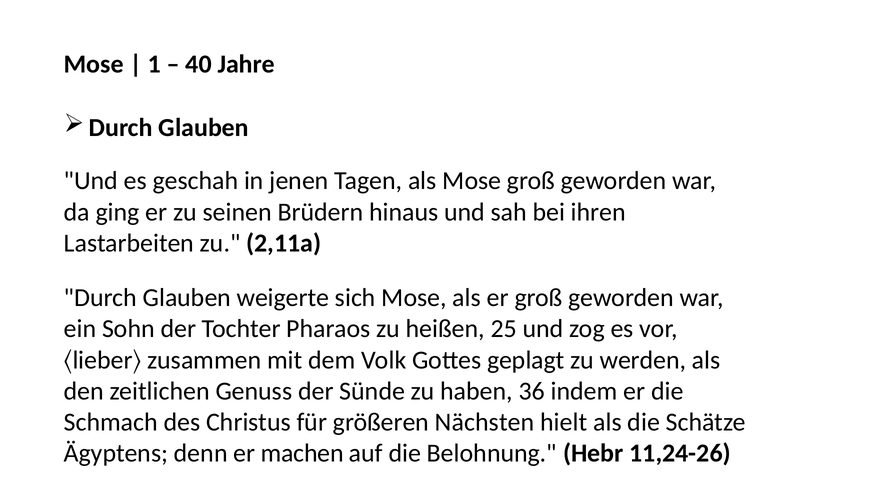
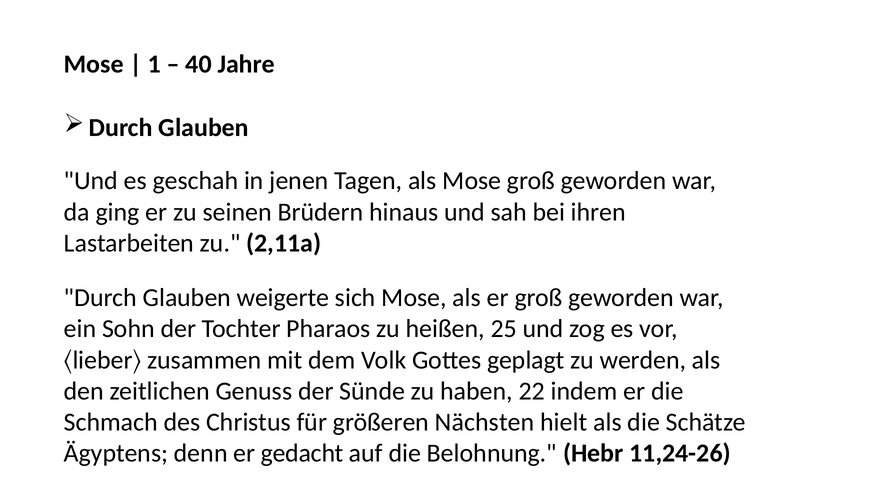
36: 36 -> 22
machen: machen -> gedacht
